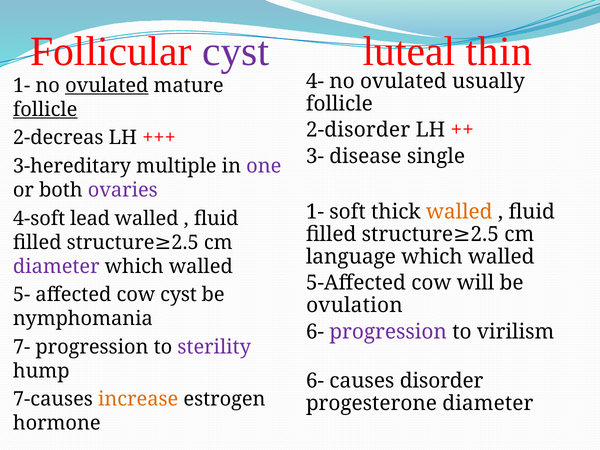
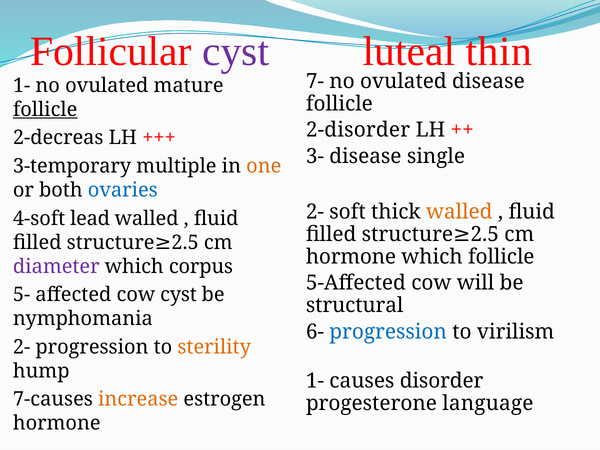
4-: 4- -> 7-
ovulated usually: usually -> disease
ovulated at (107, 85) underline: present -> none
3-hereditary: 3-hereditary -> 3-temporary
one colour: purple -> orange
ovaries colour: purple -> blue
1- at (315, 212): 1- -> 2-
language at (351, 257): language -> hormone
walled at (501, 257): walled -> follicle
walled at (201, 266): walled -> corpus
ovulation: ovulation -> structural
progression at (388, 332) colour: purple -> blue
7- at (22, 347): 7- -> 2-
sterility colour: purple -> orange
6- at (315, 381): 6- -> 1-
progesterone diameter: diameter -> language
